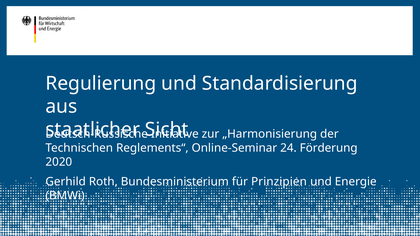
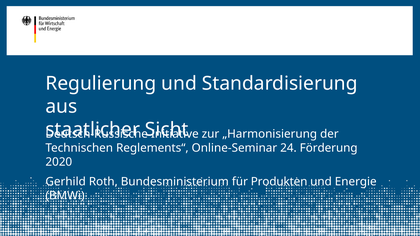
Prinzipien: Prinzipien -> Produkten
